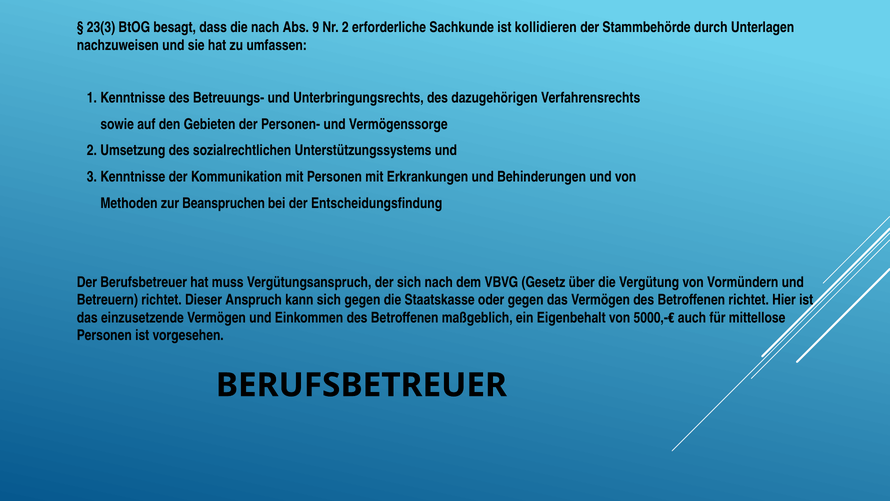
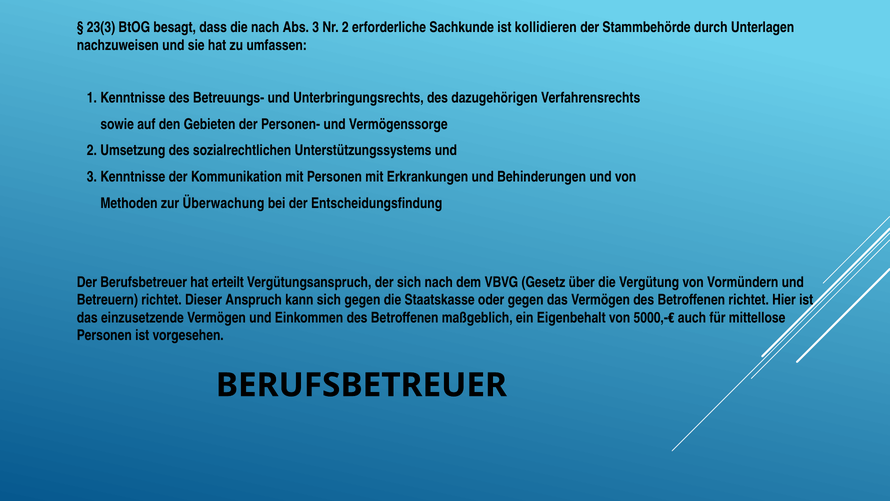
Abs 9: 9 -> 3
Beanspruchen: Beanspruchen -> Überwachung
muss: muss -> erteilt
